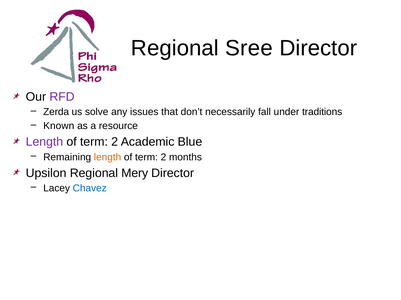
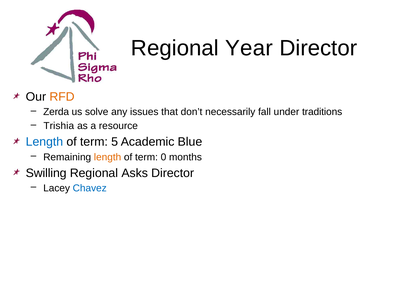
Sree: Sree -> Year
RFD colour: purple -> orange
Known: Known -> Trishia
Length at (44, 142) colour: purple -> blue
2 at (115, 142): 2 -> 5
2 at (163, 158): 2 -> 0
Upsilon: Upsilon -> Swilling
Mery: Mery -> Asks
